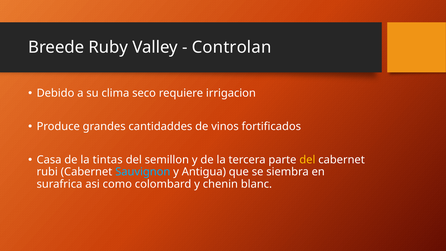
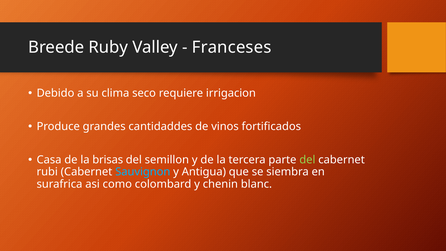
Controlan: Controlan -> Franceses
tintas: tintas -> brisas
del at (307, 160) colour: yellow -> light green
